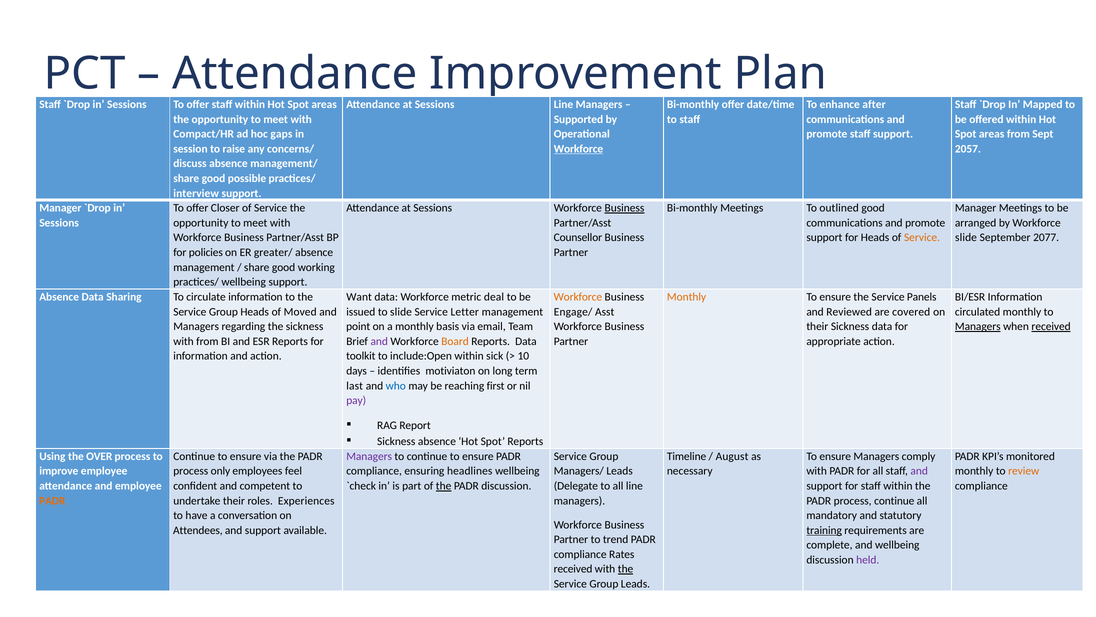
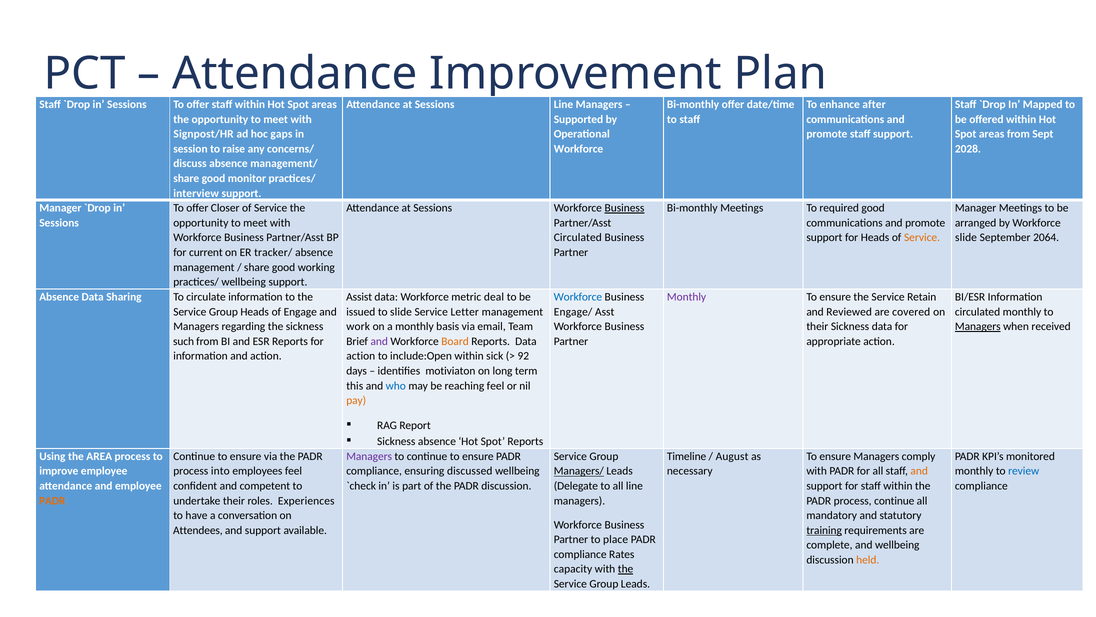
Compact/HR: Compact/HR -> Signpost/HR
Workforce at (578, 149) underline: present -> none
2057: 2057 -> 2028
possible: possible -> monitor
outlined: outlined -> required
Counsellor at (578, 238): Counsellor -> Circulated
2077: 2077 -> 2064
policies: policies -> current
greater/: greater/ -> tracker/
Want: Want -> Assist
Workforce at (578, 297) colour: orange -> blue
Monthly at (687, 297) colour: orange -> purple
Panels: Panels -> Retain
Moved: Moved -> Engage
point: point -> work
received at (1051, 326) underline: present -> none
with at (184, 341): with -> such
toolkit at (361, 356): toolkit -> action
10: 10 -> 92
last: last -> this
reaching first: first -> feel
pay colour: purple -> orange
OVER: OVER -> AREA
only: only -> into
headlines: headlines -> discussed
Managers/ underline: none -> present
and at (919, 471) colour: purple -> orange
review colour: orange -> blue
the at (444, 486) underline: present -> none
trend: trend -> place
held colour: purple -> orange
received at (573, 569): received -> capacity
